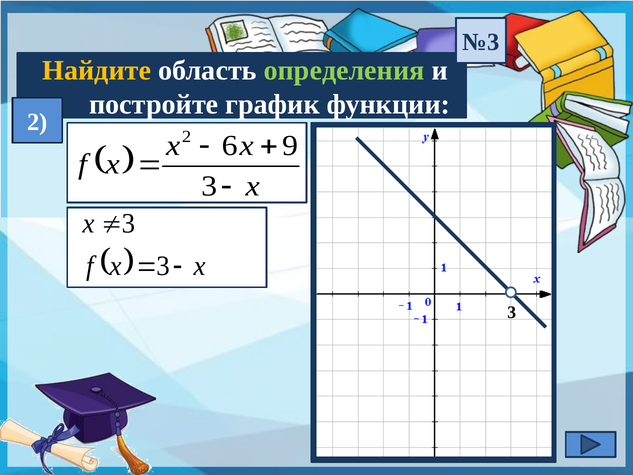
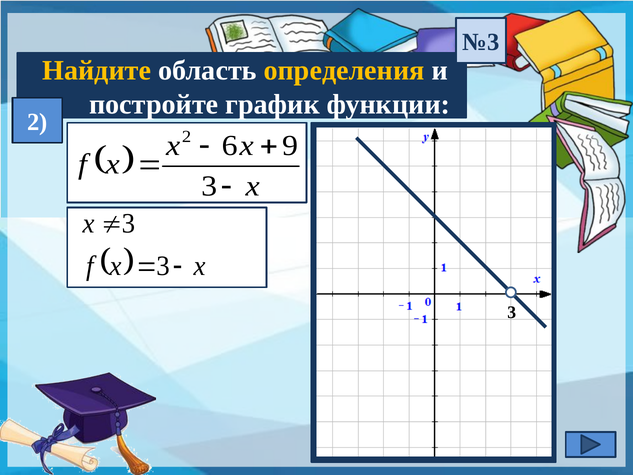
определения colour: light green -> yellow
